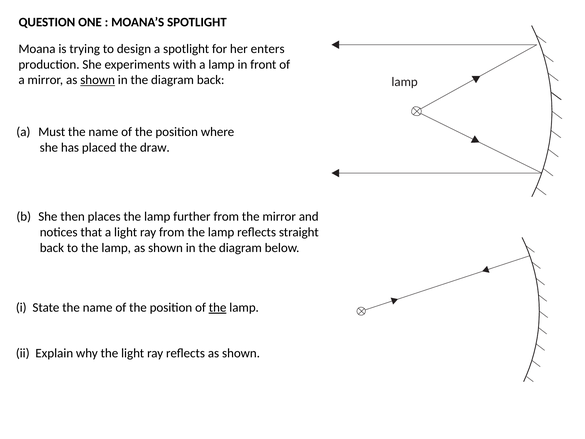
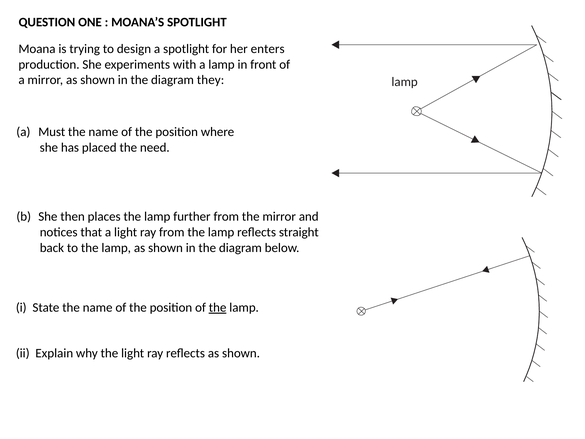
shown at (98, 80) underline: present -> none
diagram back: back -> they
draw: draw -> need
